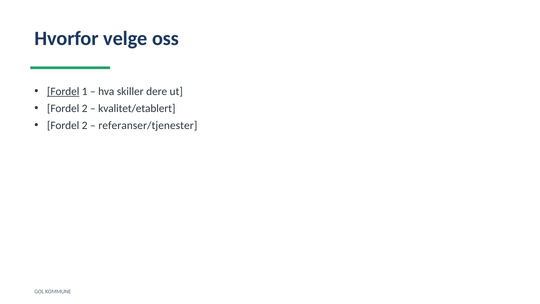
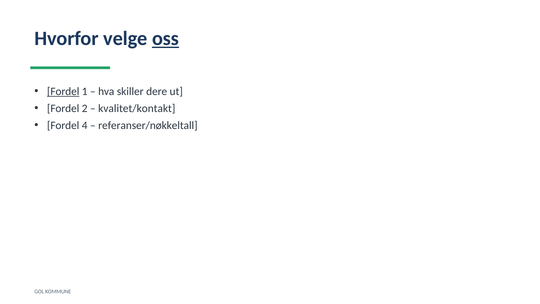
oss underline: none -> present
kvalitet/etablert: kvalitet/etablert -> kvalitet/kontakt
2 at (85, 125): 2 -> 4
referanser/tjenester: referanser/tjenester -> referanser/nøkkeltall
